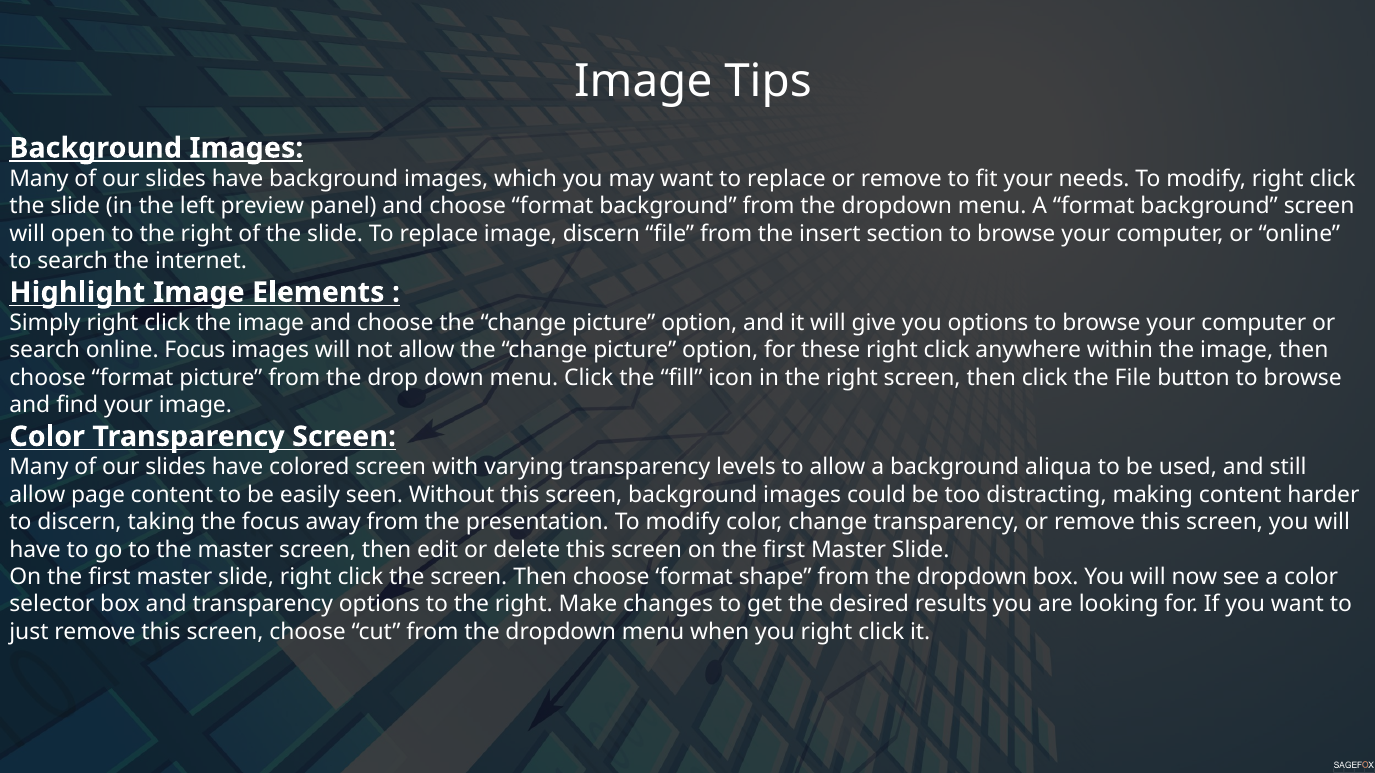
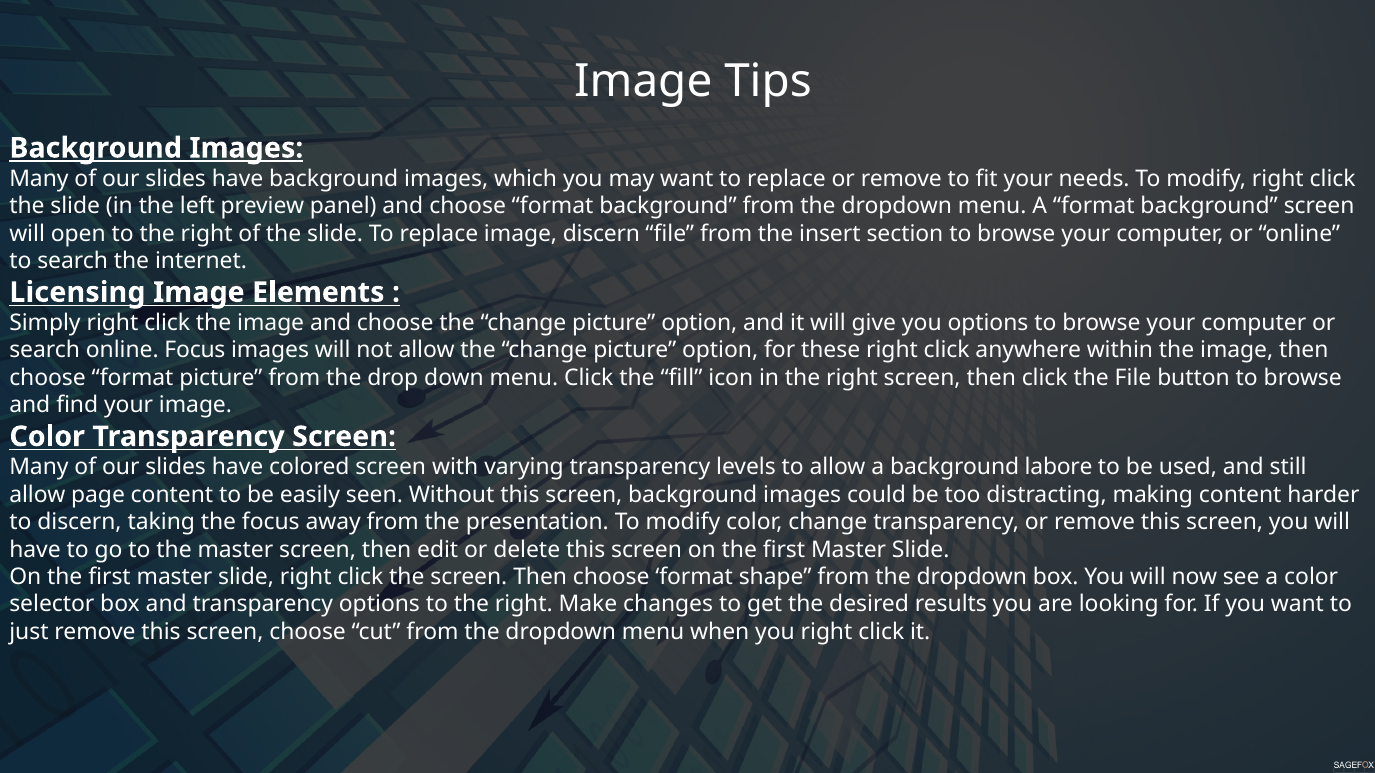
Highlight: Highlight -> Licensing
aliqua: aliqua -> labore
